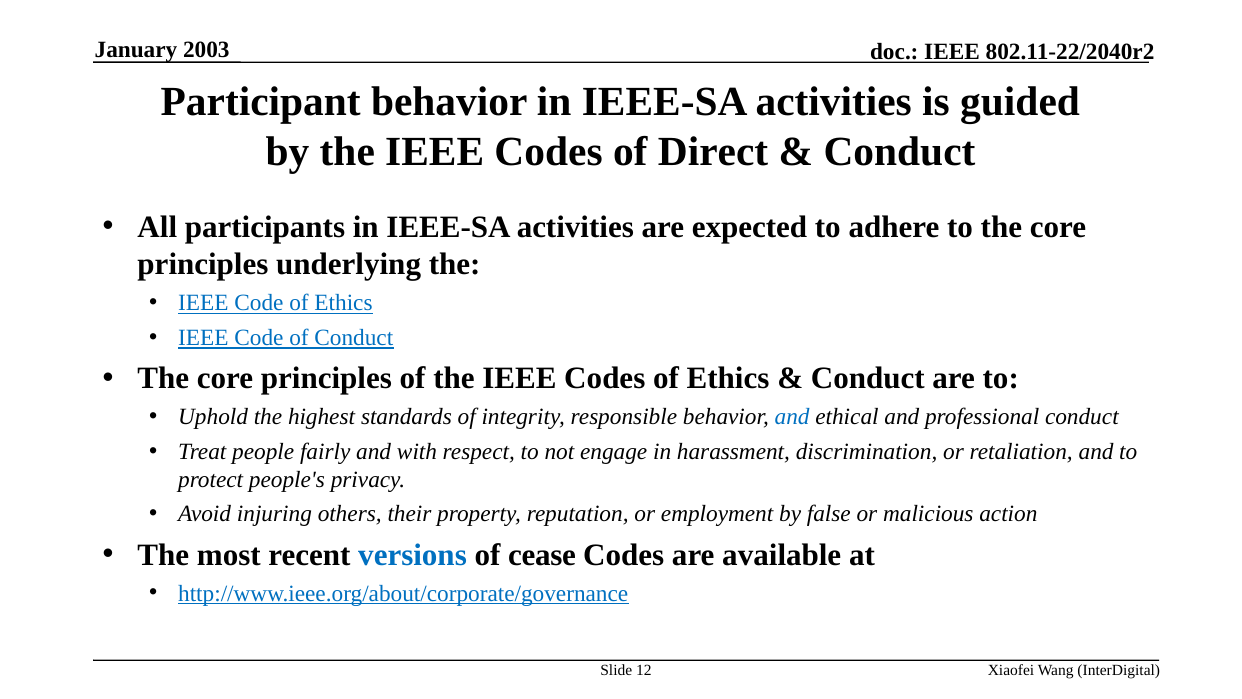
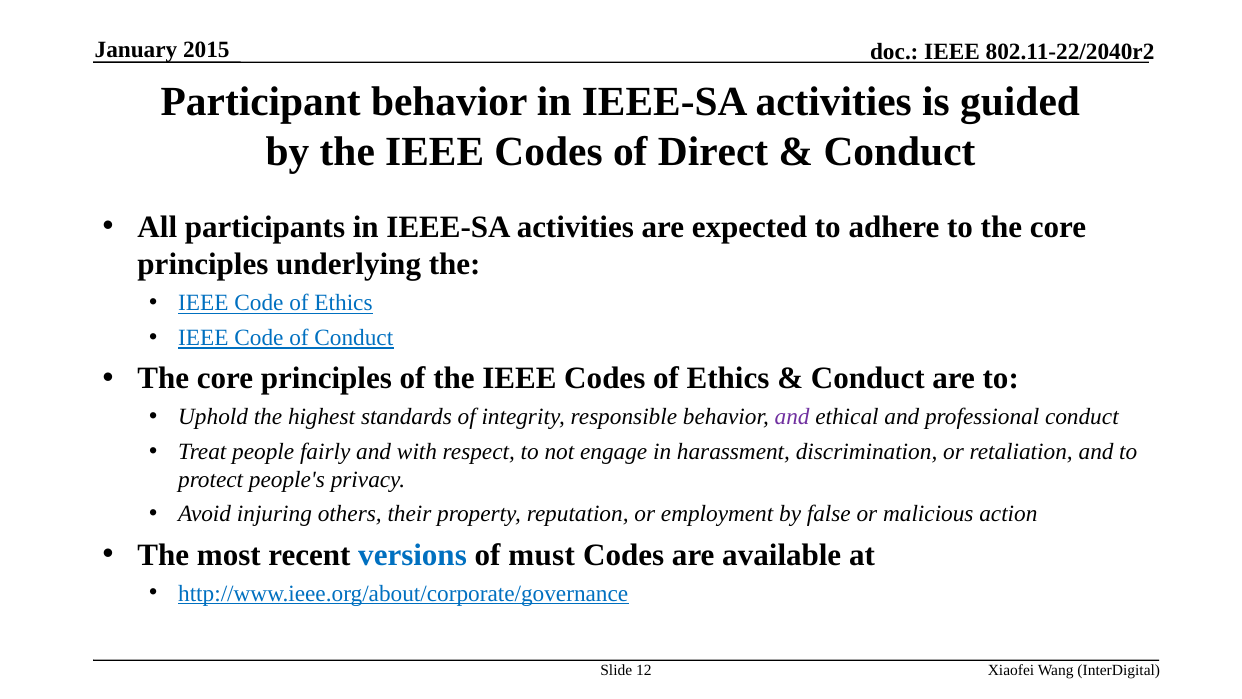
2003: 2003 -> 2015
and at (792, 417) colour: blue -> purple
cease: cease -> must
